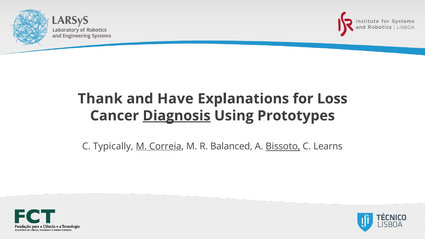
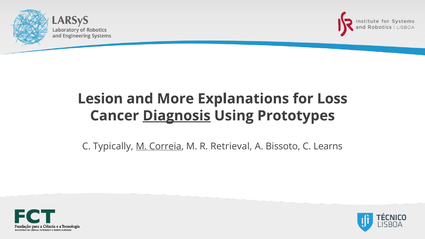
Thank: Thank -> Lesion
Have: Have -> More
Balanced: Balanced -> Retrieval
Bissoto underline: present -> none
